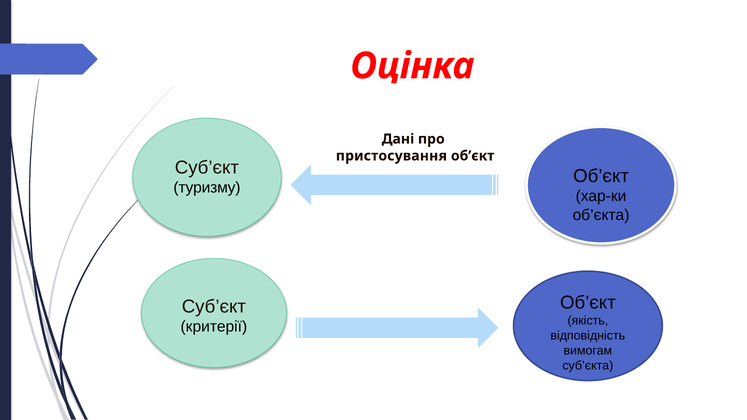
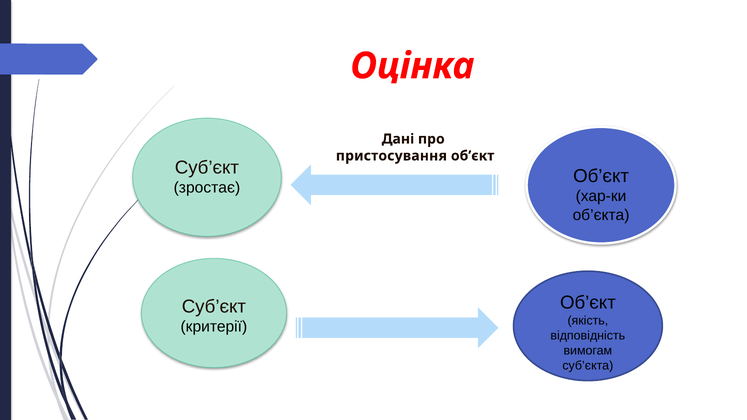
туризму: туризму -> зростає
